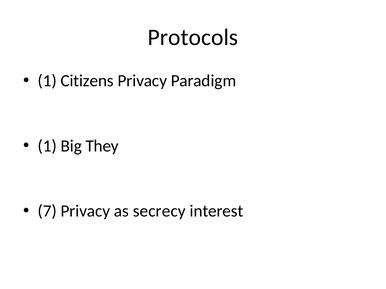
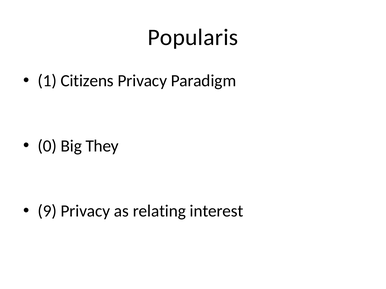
Protocols: Protocols -> Popularis
1 at (47, 146): 1 -> 0
7: 7 -> 9
secrecy: secrecy -> relating
